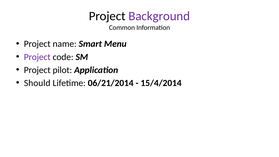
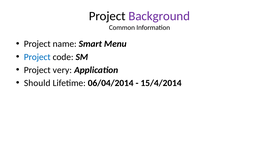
Project at (37, 57) colour: purple -> blue
pilot: pilot -> very
06/21/2014: 06/21/2014 -> 06/04/2014
